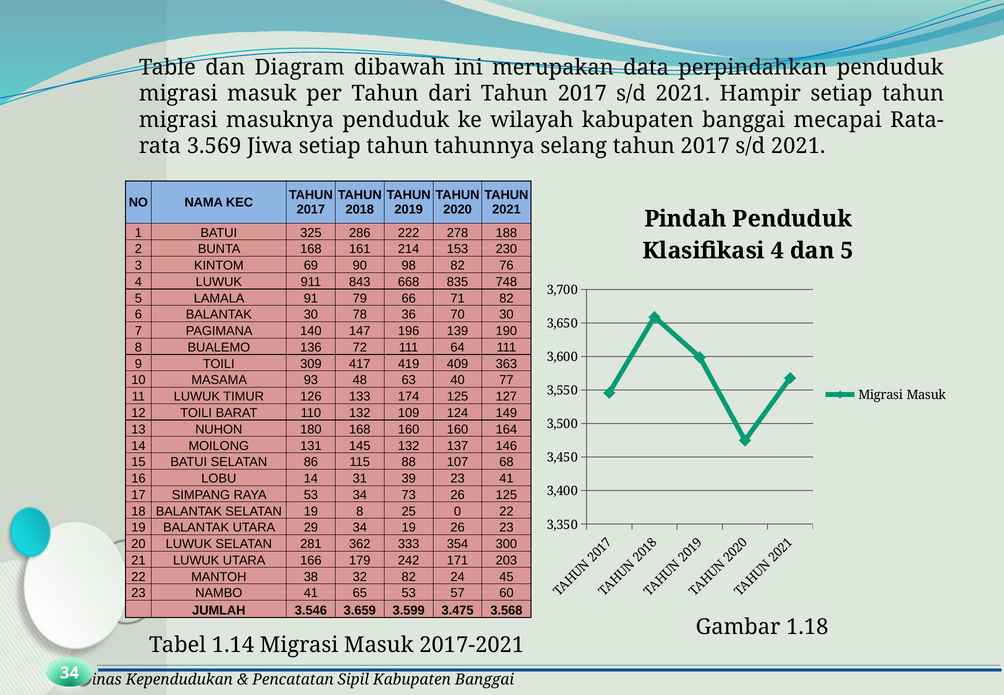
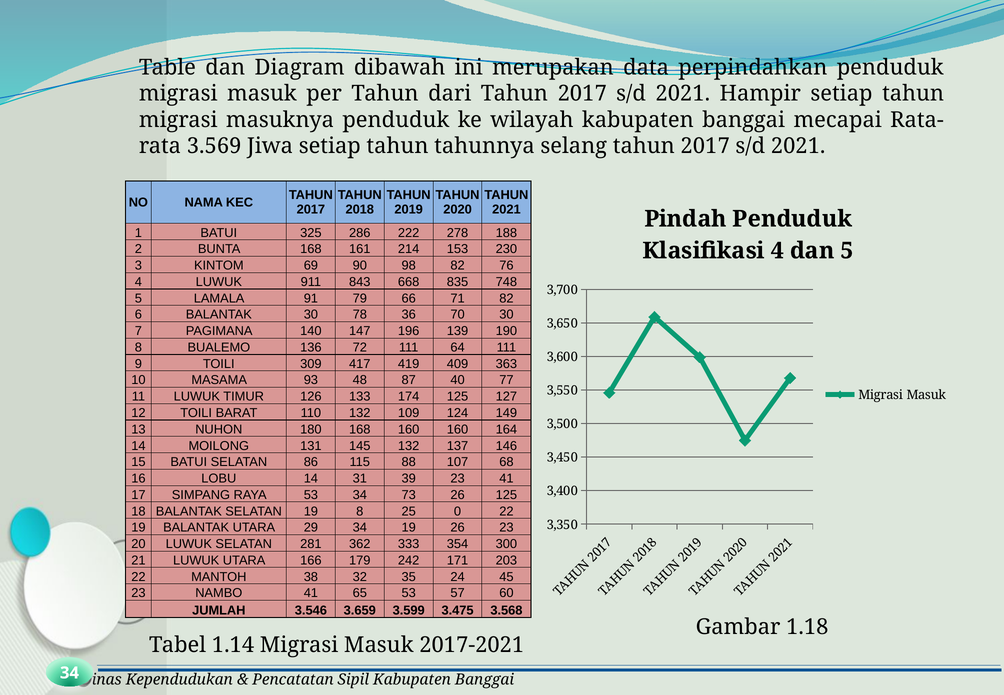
63: 63 -> 87
32 82: 82 -> 35
